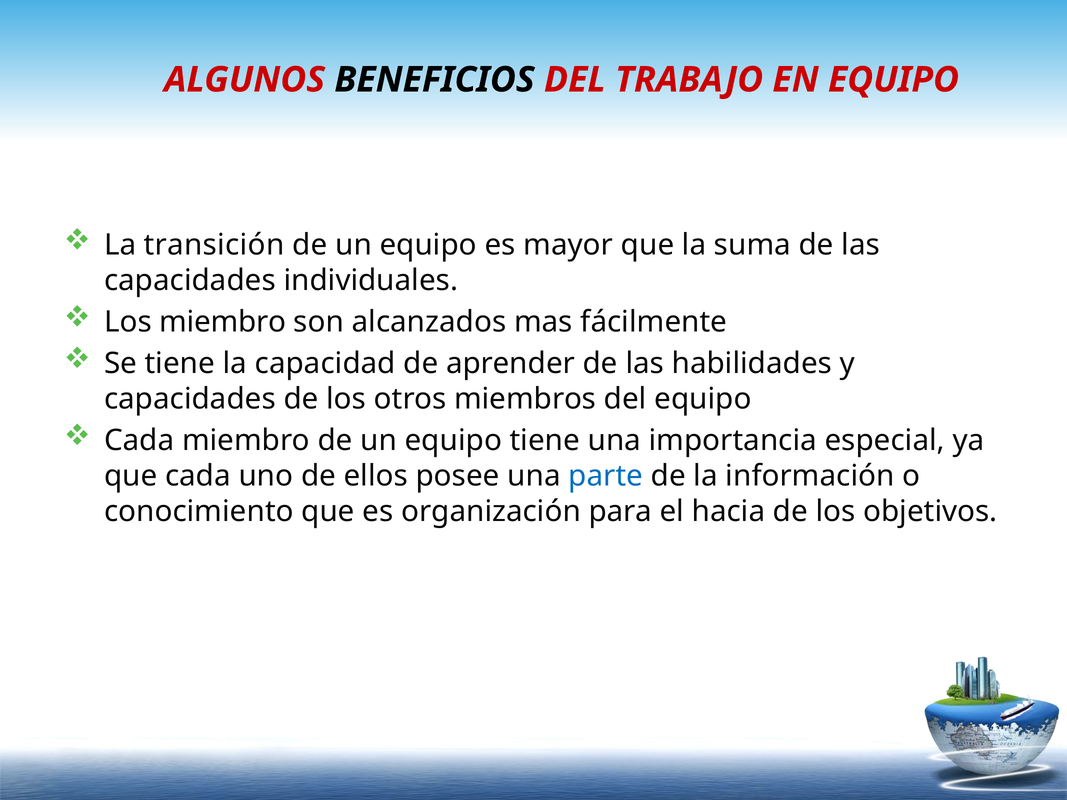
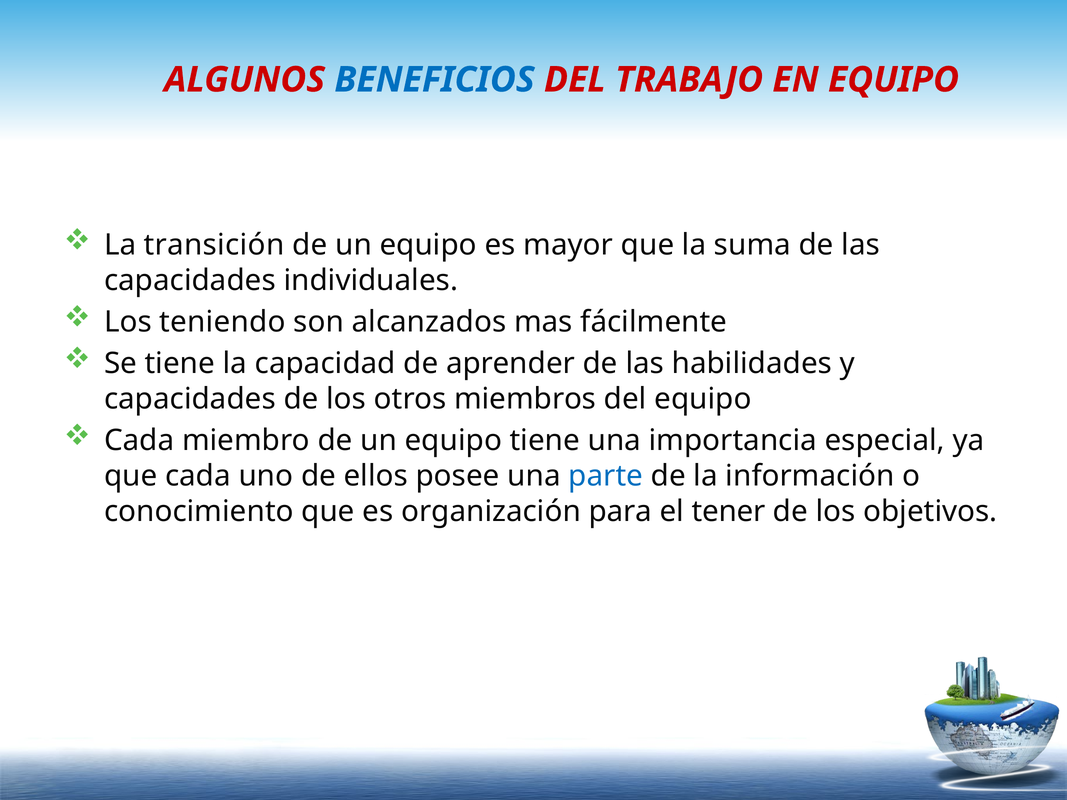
BENEFICIOS colour: black -> blue
Los miembro: miembro -> teniendo
hacia: hacia -> tener
